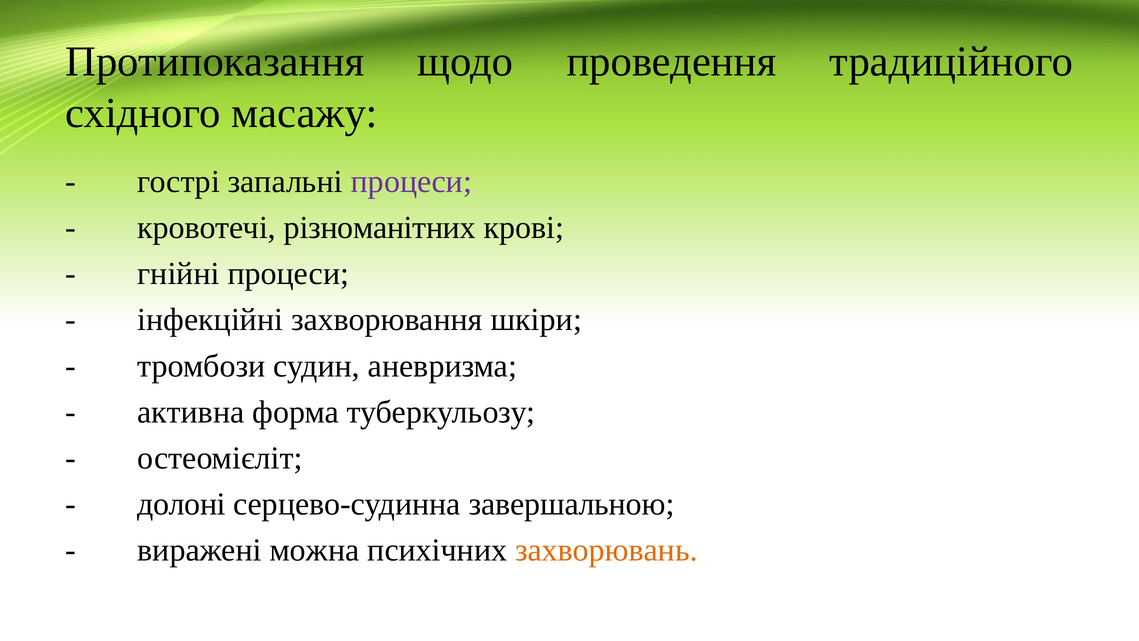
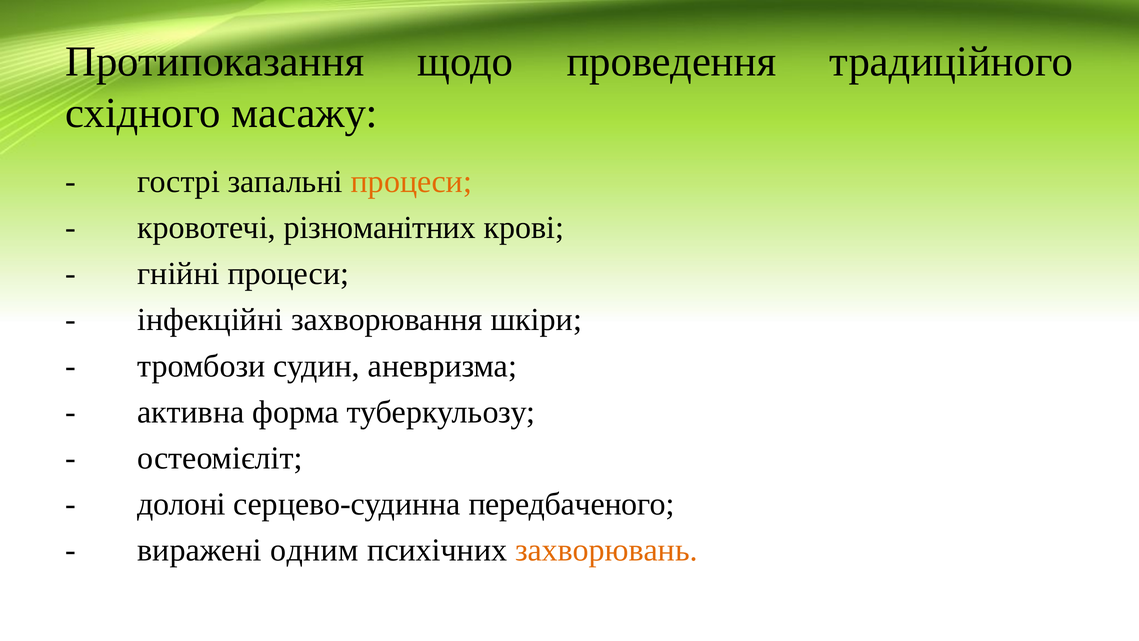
процеси at (411, 181) colour: purple -> orange
завершальною: завершальною -> передбаченого
можна: можна -> одним
